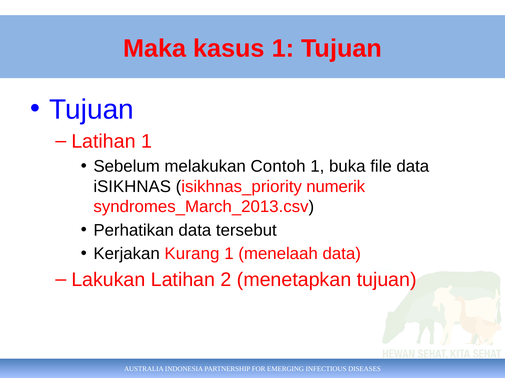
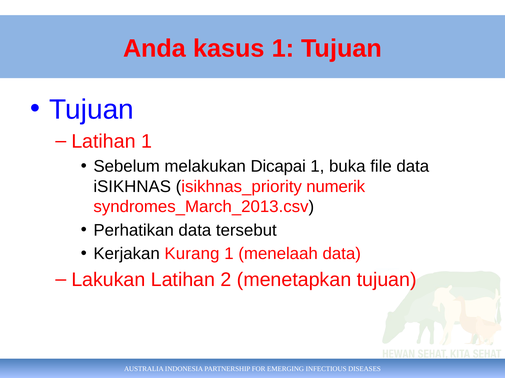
Maka: Maka -> Anda
Contoh: Contoh -> Dicapai
